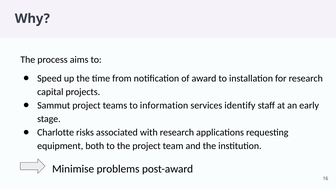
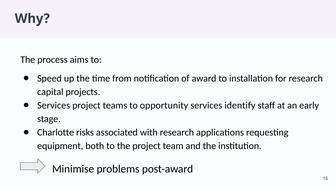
Sammut at (54, 105): Sammut -> Services
information: information -> opportunity
